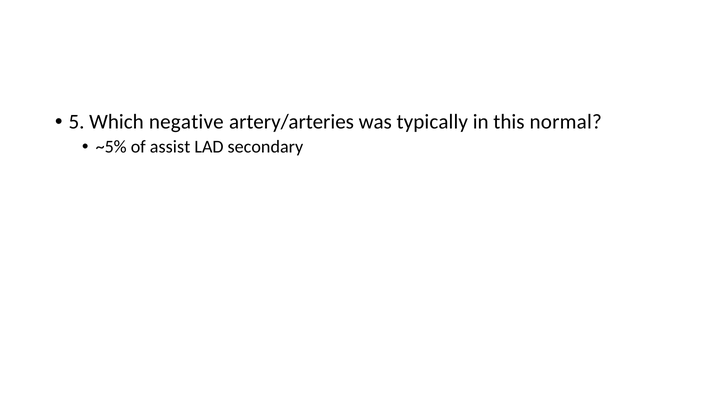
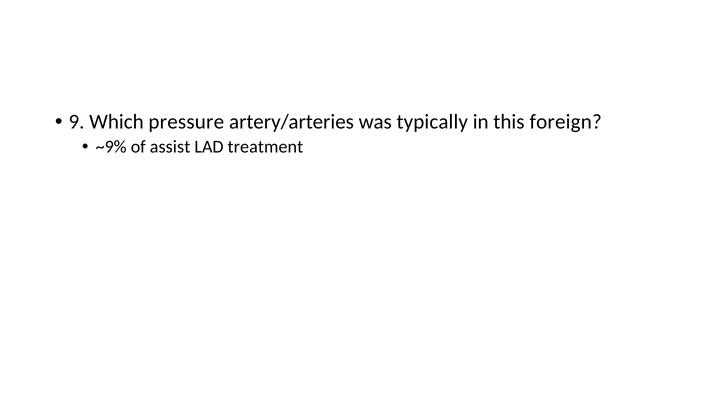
5: 5 -> 9
negative: negative -> pressure
normal: normal -> foreign
~5%: ~5% -> ~9%
secondary: secondary -> treatment
